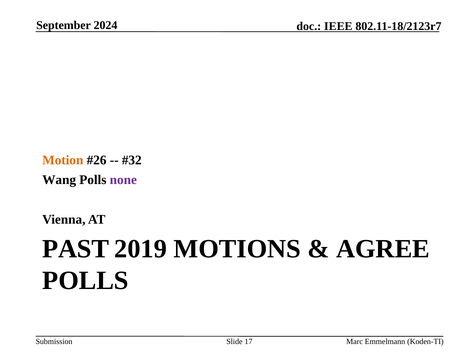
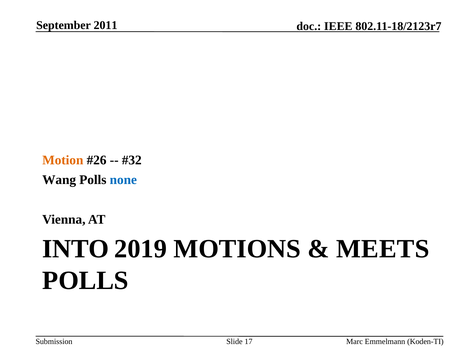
2024: 2024 -> 2011
none colour: purple -> blue
PAST: PAST -> INTO
AGREE: AGREE -> MEETS
